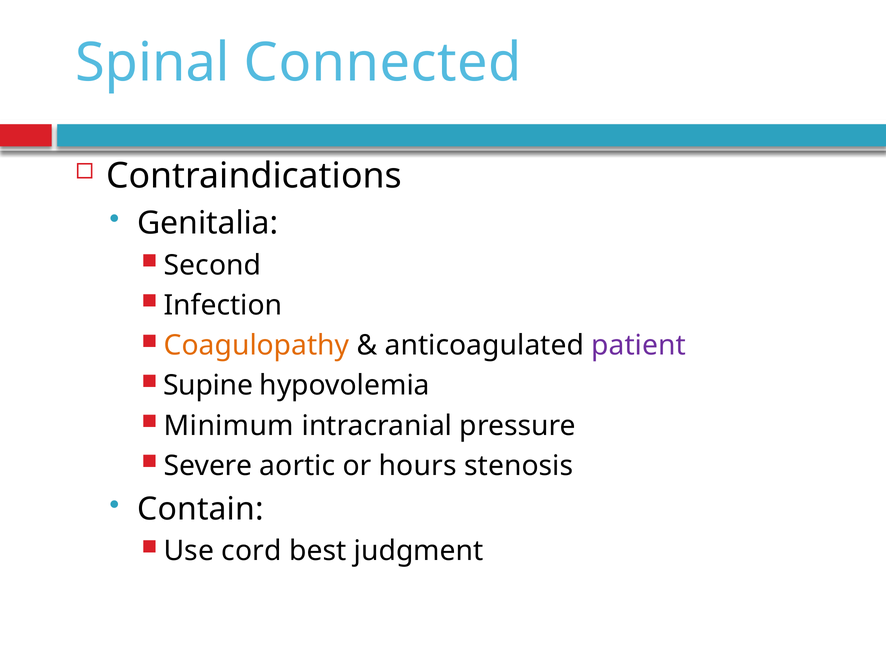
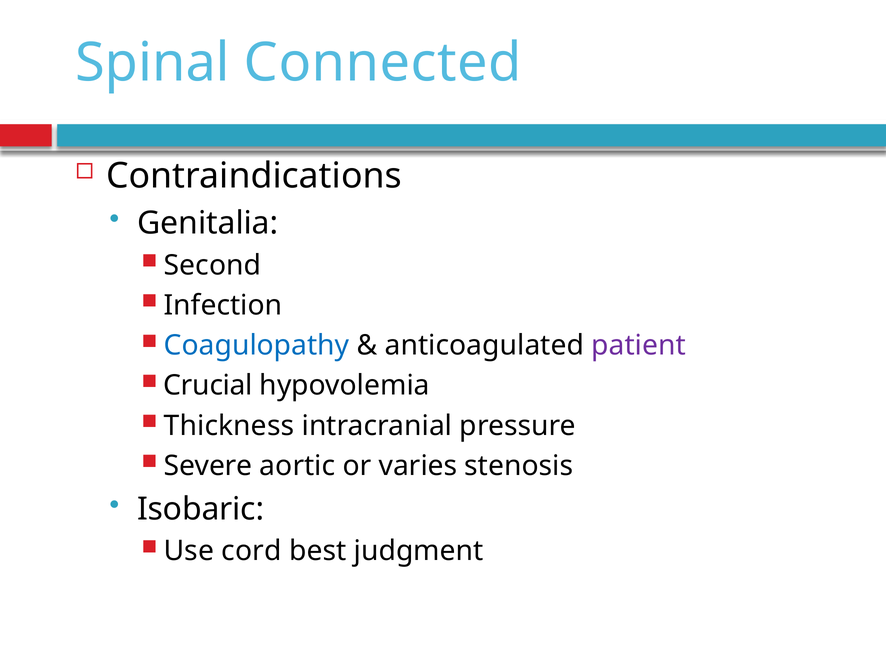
Coagulopathy colour: orange -> blue
Supine: Supine -> Crucial
Minimum: Minimum -> Thickness
hours: hours -> varies
Contain: Contain -> Isobaric
